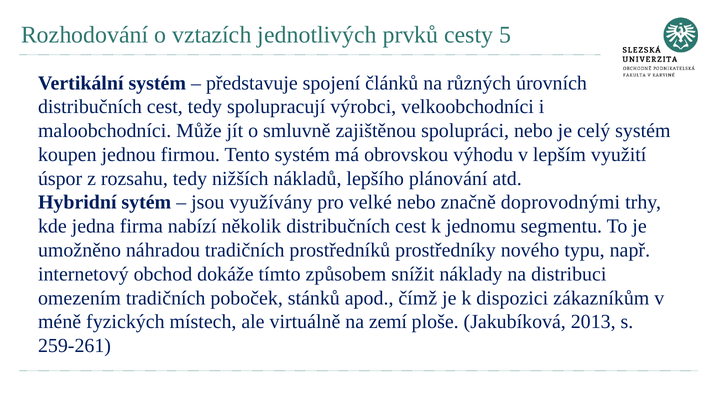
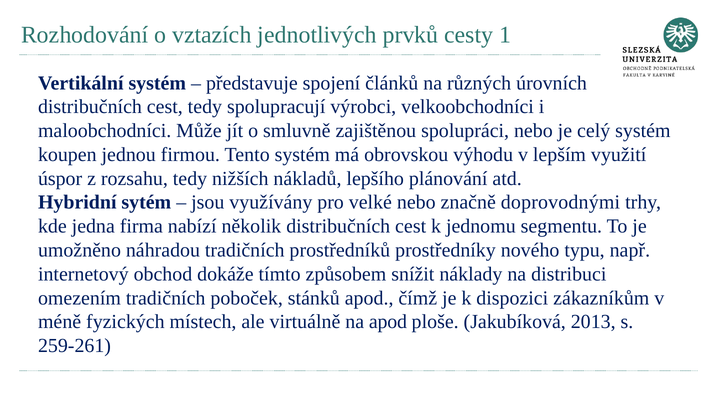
5: 5 -> 1
na zemí: zemí -> apod
